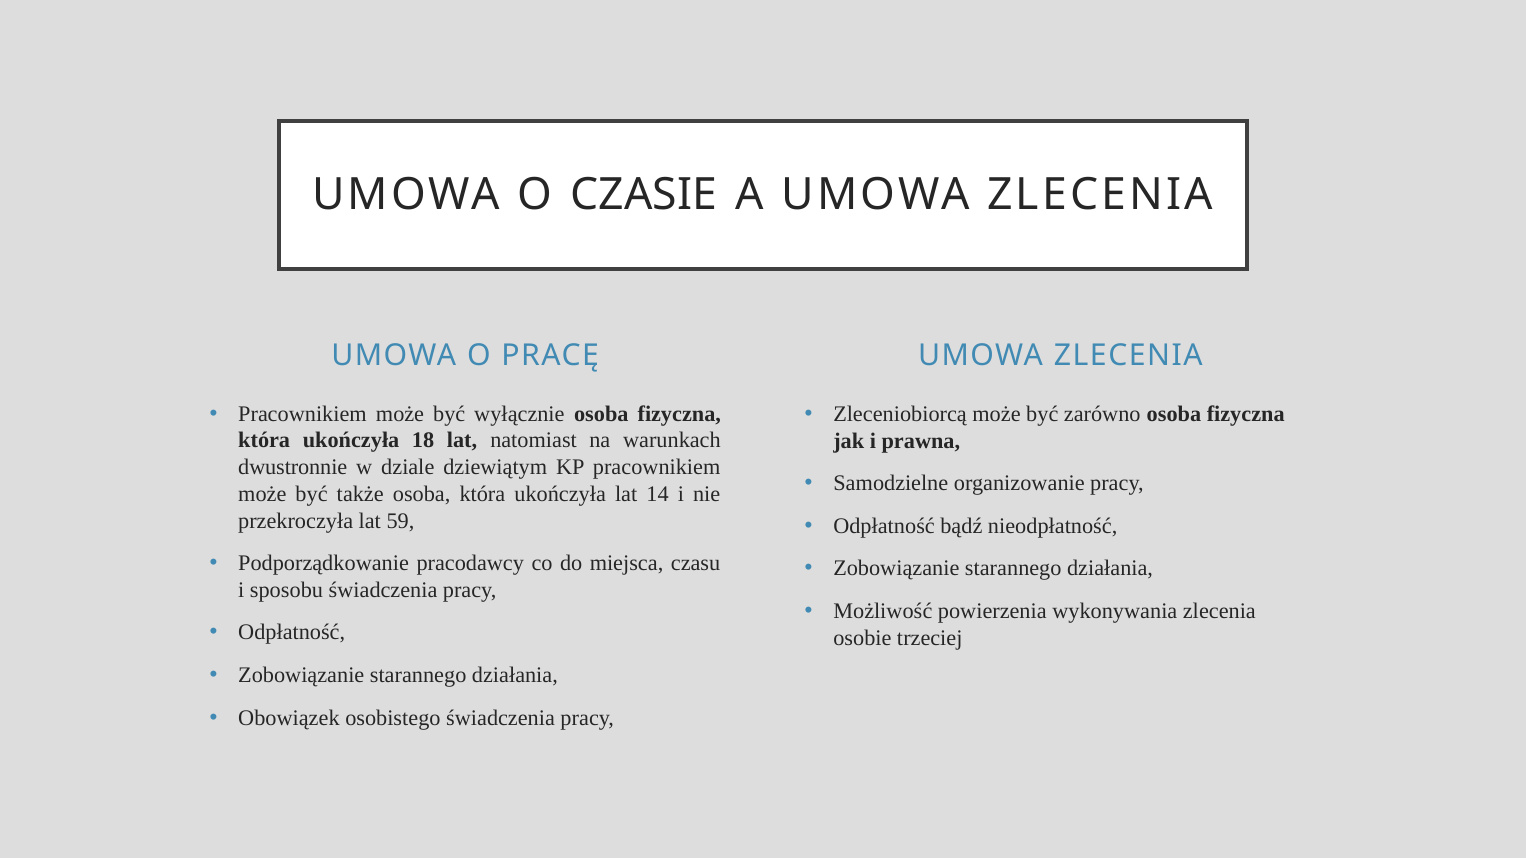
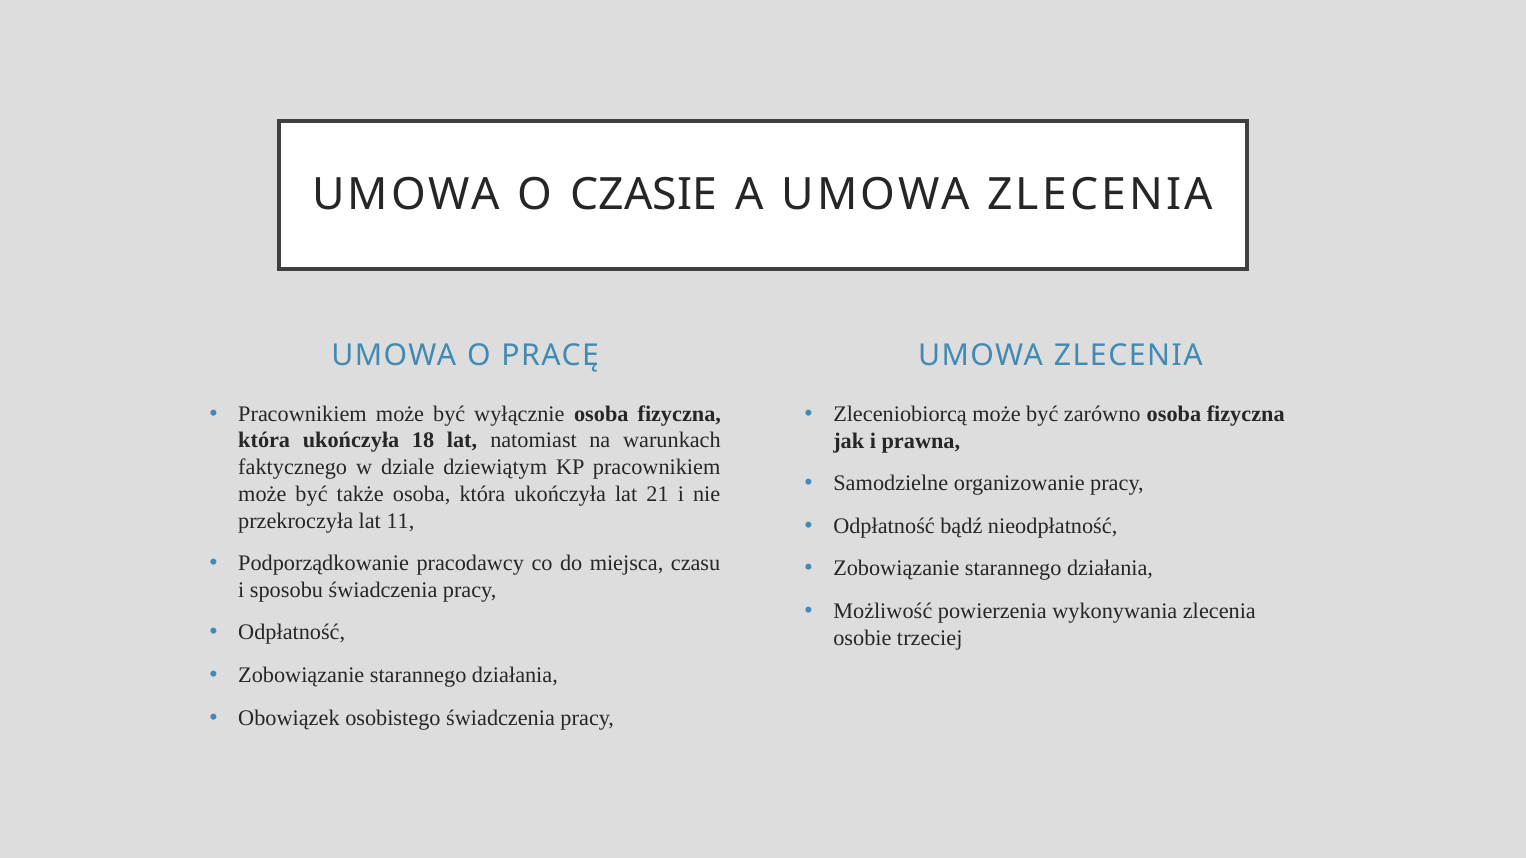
dwustronnie: dwustronnie -> faktycznego
14: 14 -> 21
59: 59 -> 11
